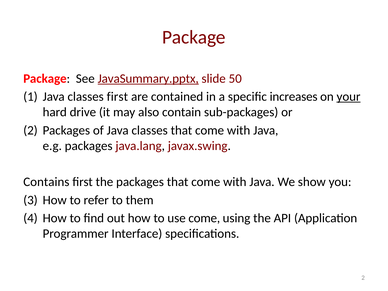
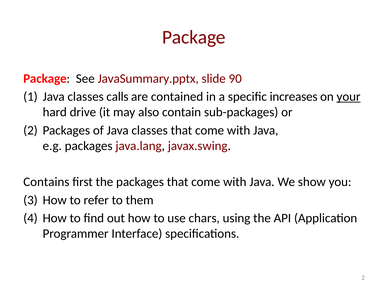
JavaSummary.pptx underline: present -> none
50: 50 -> 90
classes first: first -> calls
use come: come -> chars
